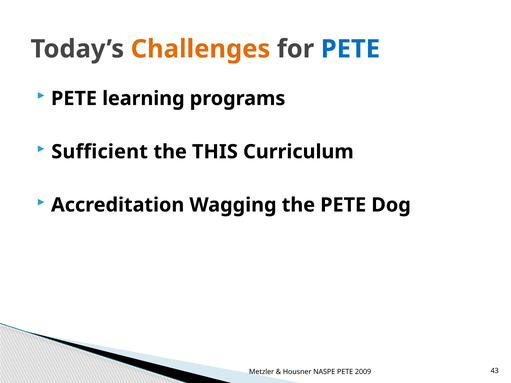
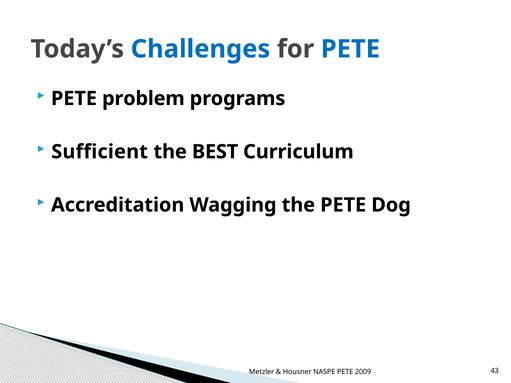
Challenges colour: orange -> blue
learning: learning -> problem
THIS: THIS -> BEST
